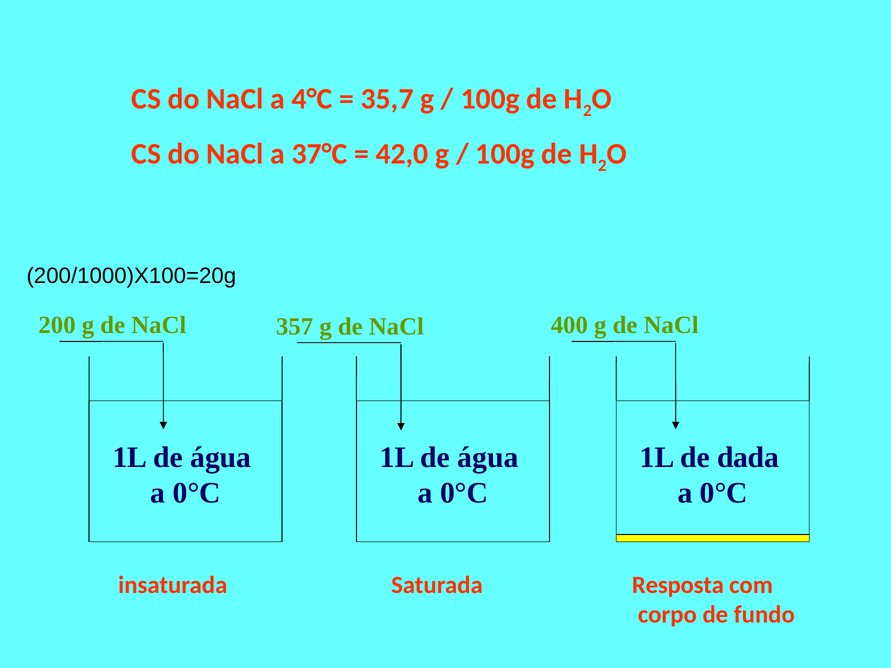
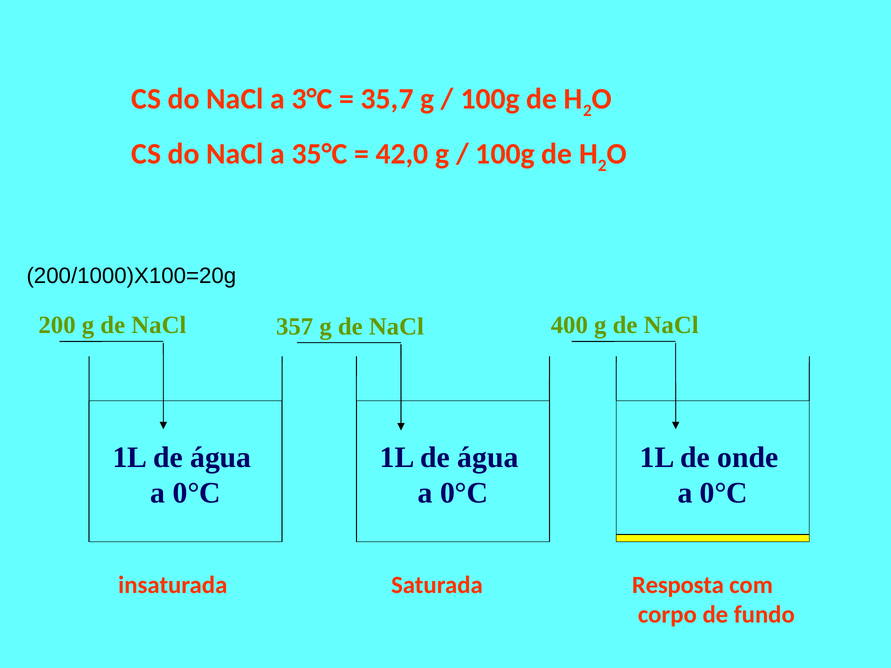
4°C: 4°C -> 3°C
37°C: 37°C -> 35°C
dada: dada -> onde
